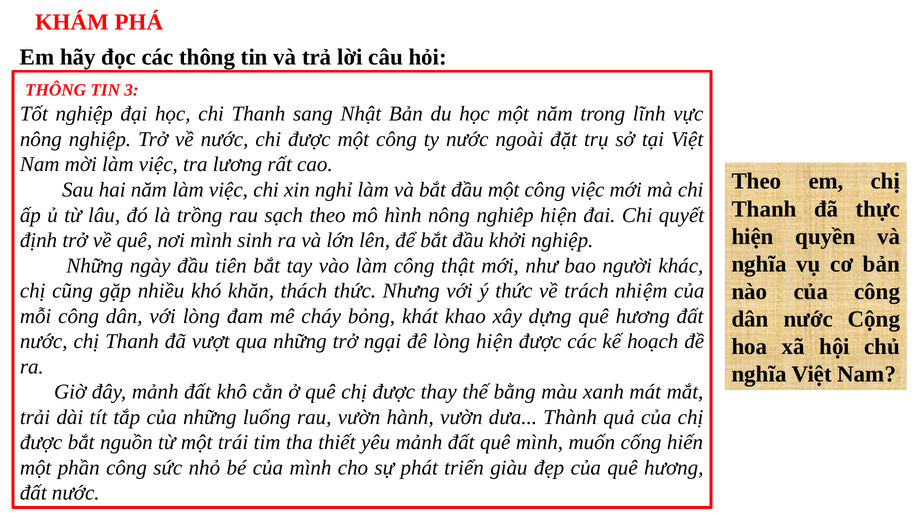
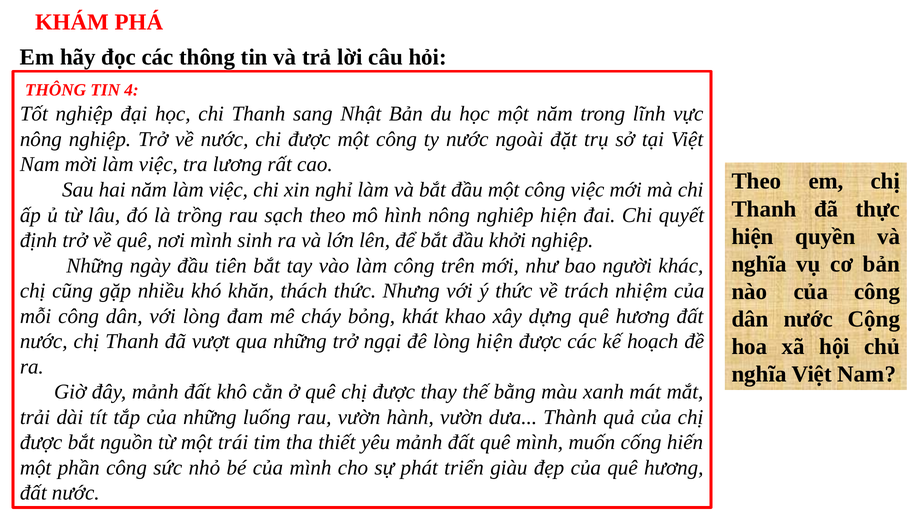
3: 3 -> 4
thật: thật -> trên
